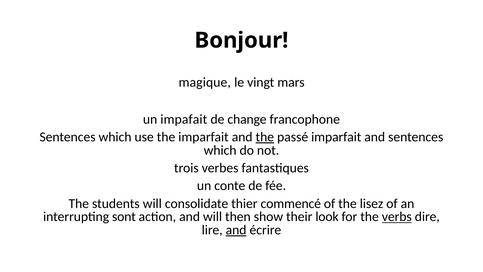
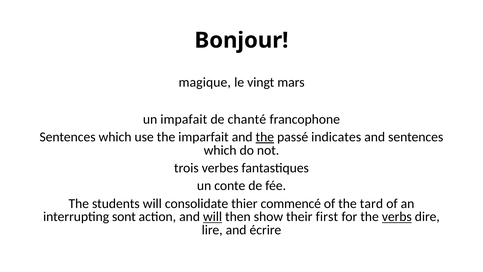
change: change -> chanté
passé imparfait: imparfait -> indicates
lisez: lisez -> tard
will at (213, 217) underline: none -> present
look: look -> first
and at (236, 230) underline: present -> none
